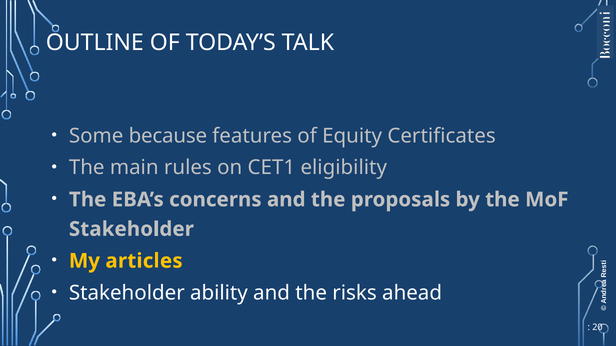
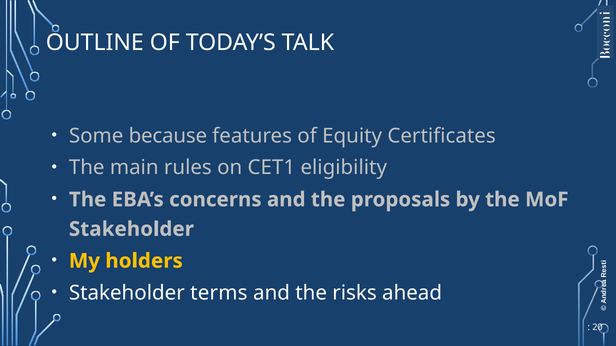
articles: articles -> holders
ability: ability -> terms
